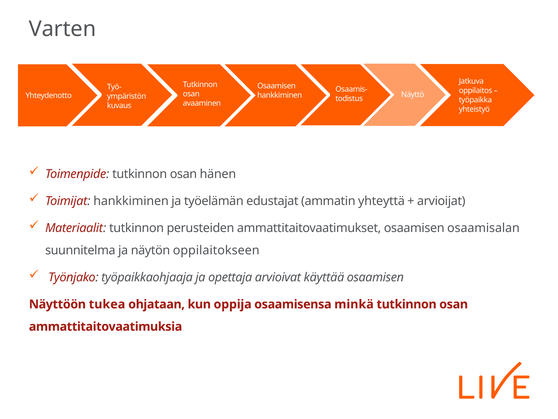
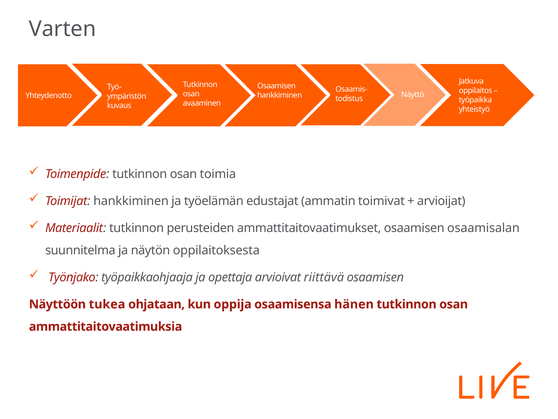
hänen: hänen -> toimia
yhteyttä: yhteyttä -> toimivat
oppilaitokseen: oppilaitokseen -> oppilaitoksesta
käyttää: käyttää -> riittävä
minkä: minkä -> hänen
